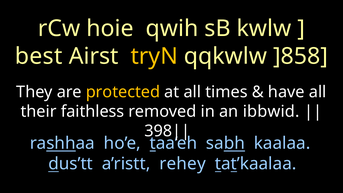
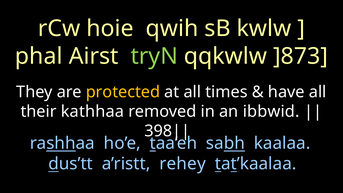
best: best -> phal
tryN colour: yellow -> light green
]858: ]858 -> ]873
faithless: faithless -> kathhaa
